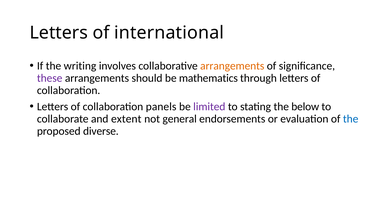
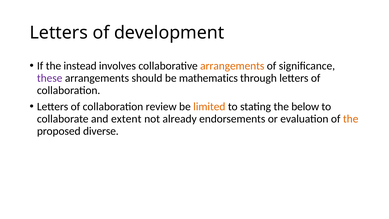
international: international -> development
writing: writing -> instead
panels: panels -> review
limited colour: purple -> orange
general: general -> already
the at (351, 119) colour: blue -> orange
